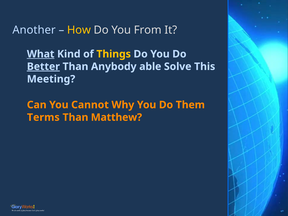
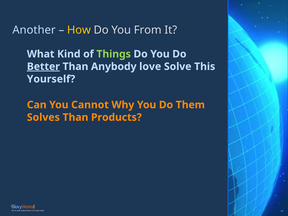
What underline: present -> none
Things colour: yellow -> light green
able: able -> love
Meeting: Meeting -> Yourself
Terms: Terms -> Solves
Matthew: Matthew -> Products
